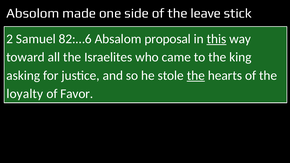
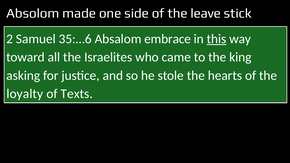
82:…6: 82:…6 -> 35:…6
proposal: proposal -> embrace
the at (196, 76) underline: present -> none
Favor: Favor -> Texts
